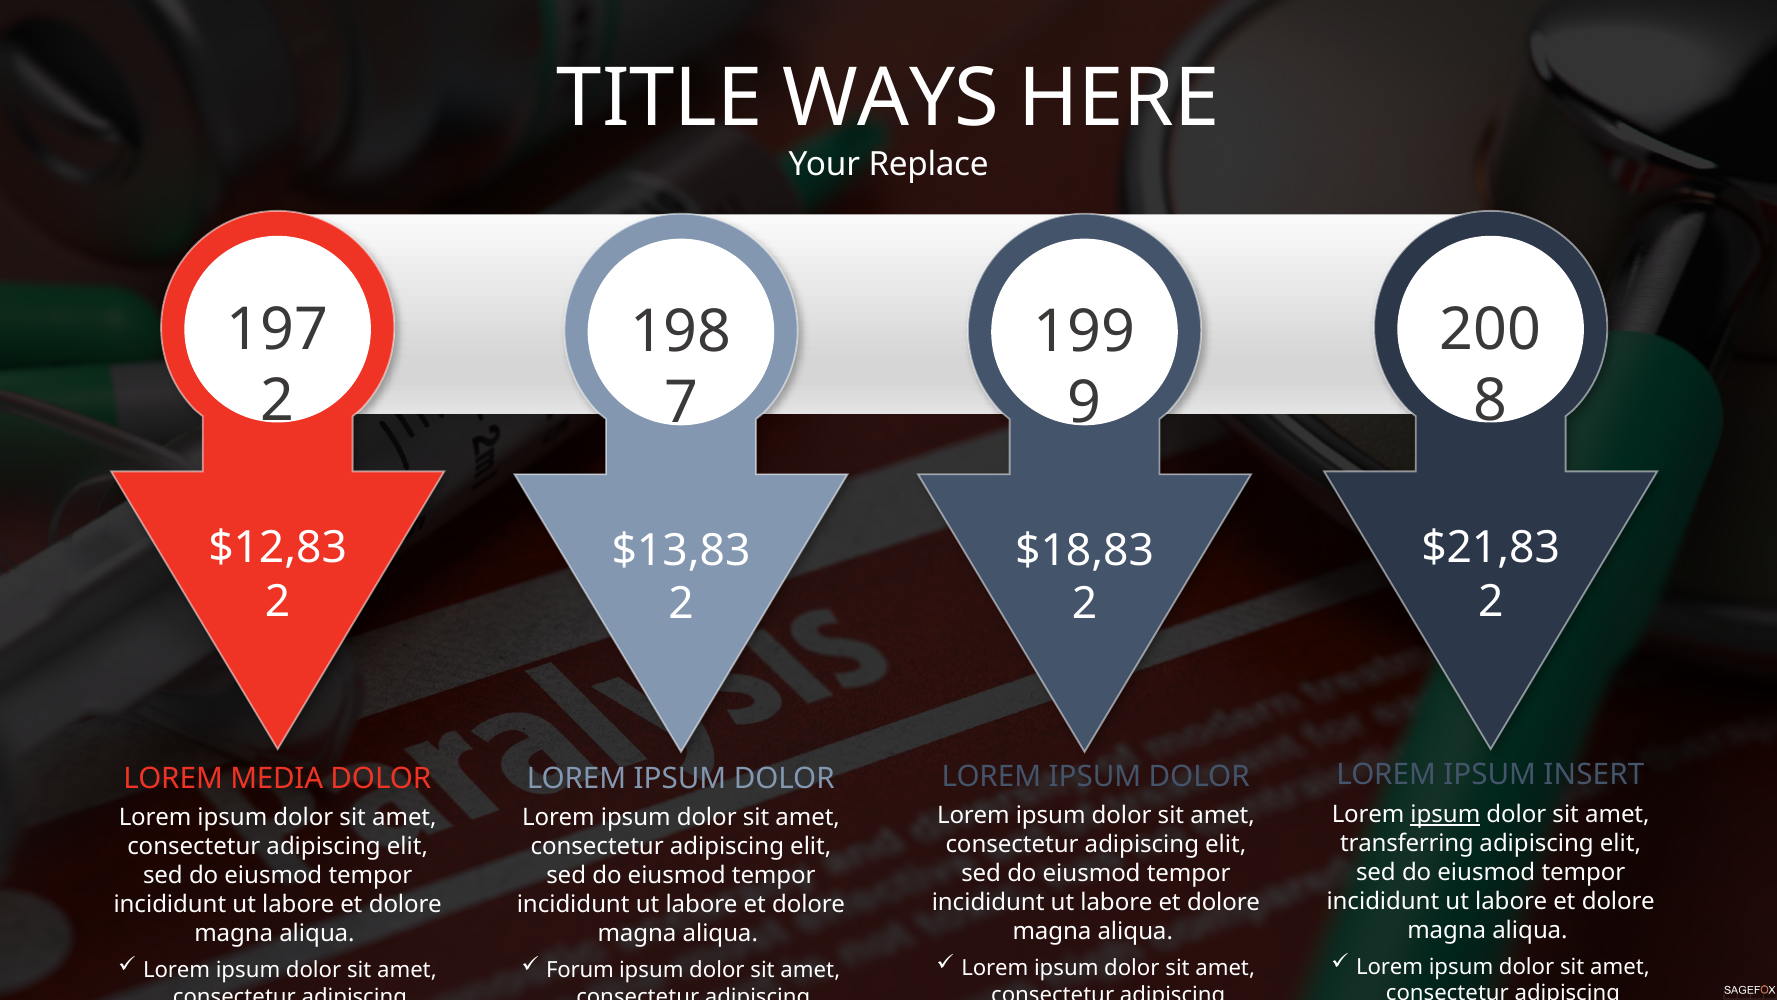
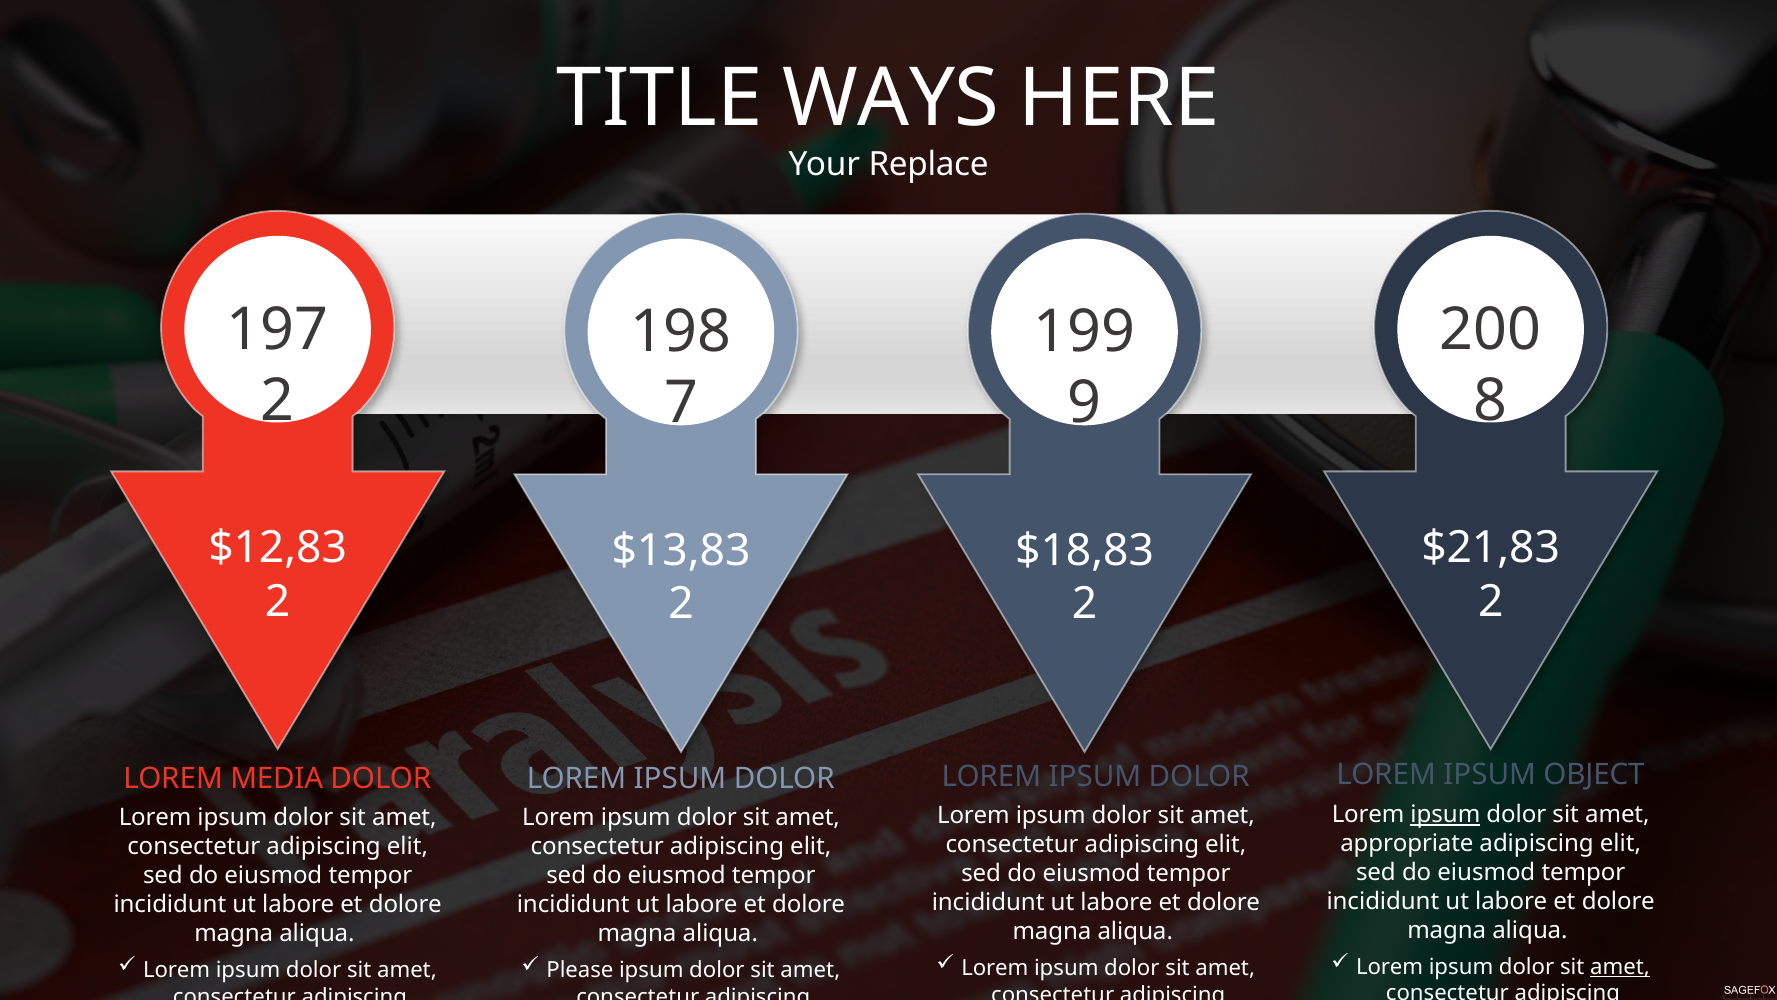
INSERT: INSERT -> OBJECT
transferring: transferring -> appropriate
amet at (1620, 966) underline: none -> present
Forum: Forum -> Please
